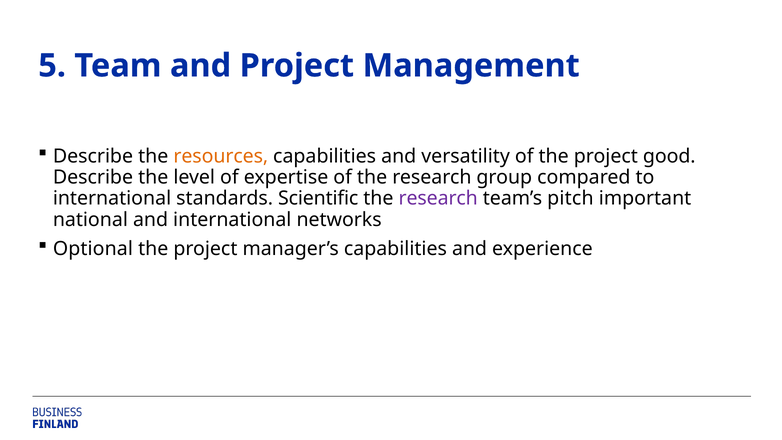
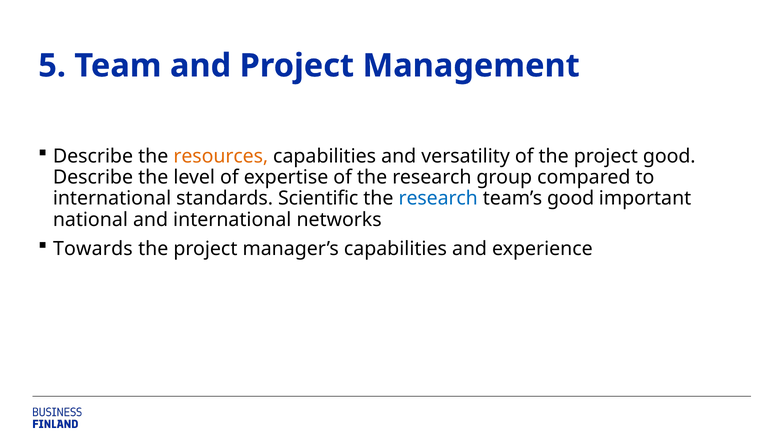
research at (438, 198) colour: purple -> blue
team’s pitch: pitch -> good
Optional: Optional -> Towards
